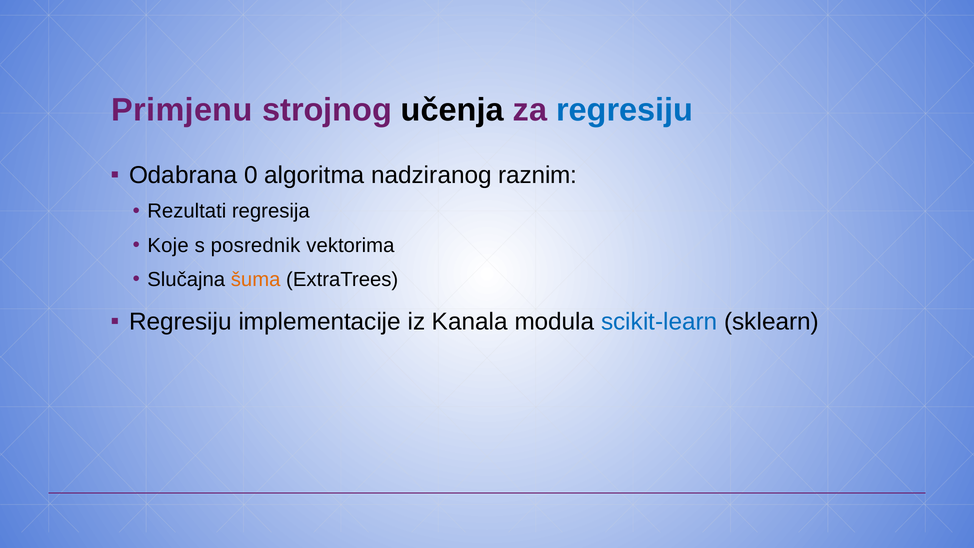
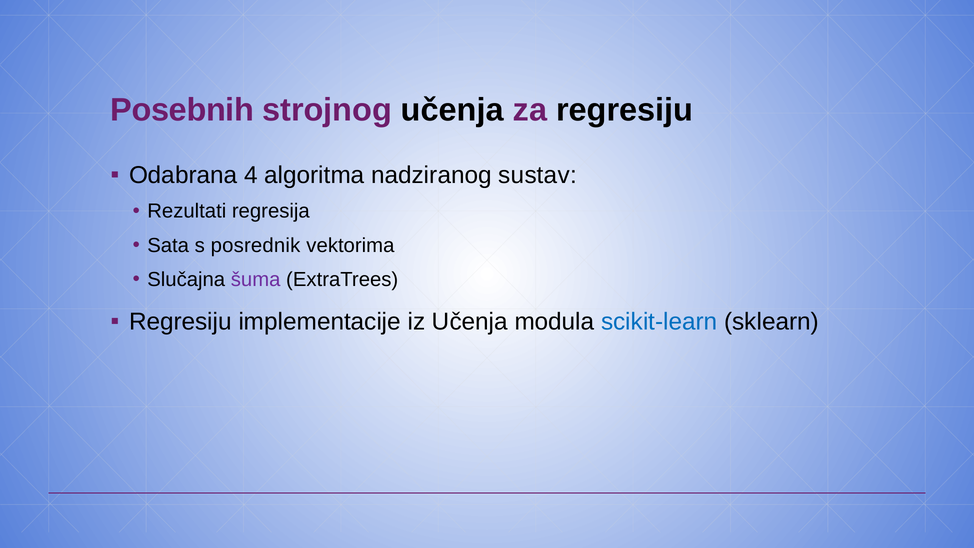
Primjenu: Primjenu -> Posebnih
regresiju at (625, 110) colour: blue -> black
0: 0 -> 4
raznim: raznim -> sustav
Koje: Koje -> Sata
šuma colour: orange -> purple
iz Kanala: Kanala -> Učenja
